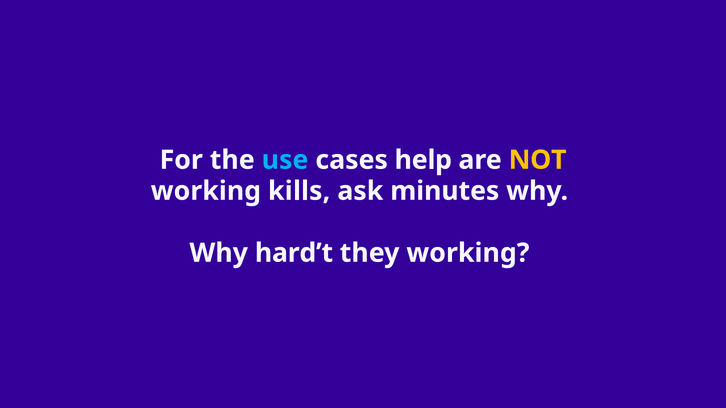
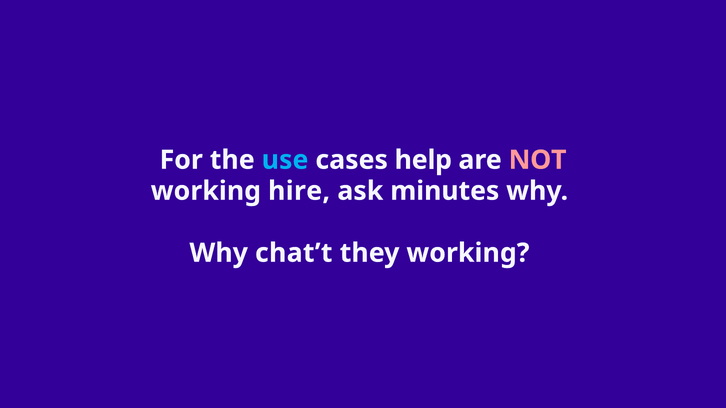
NOT colour: yellow -> pink
kills: kills -> hire
hard’t: hard’t -> chat’t
